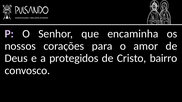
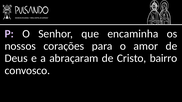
protegidos: protegidos -> abraçaram
